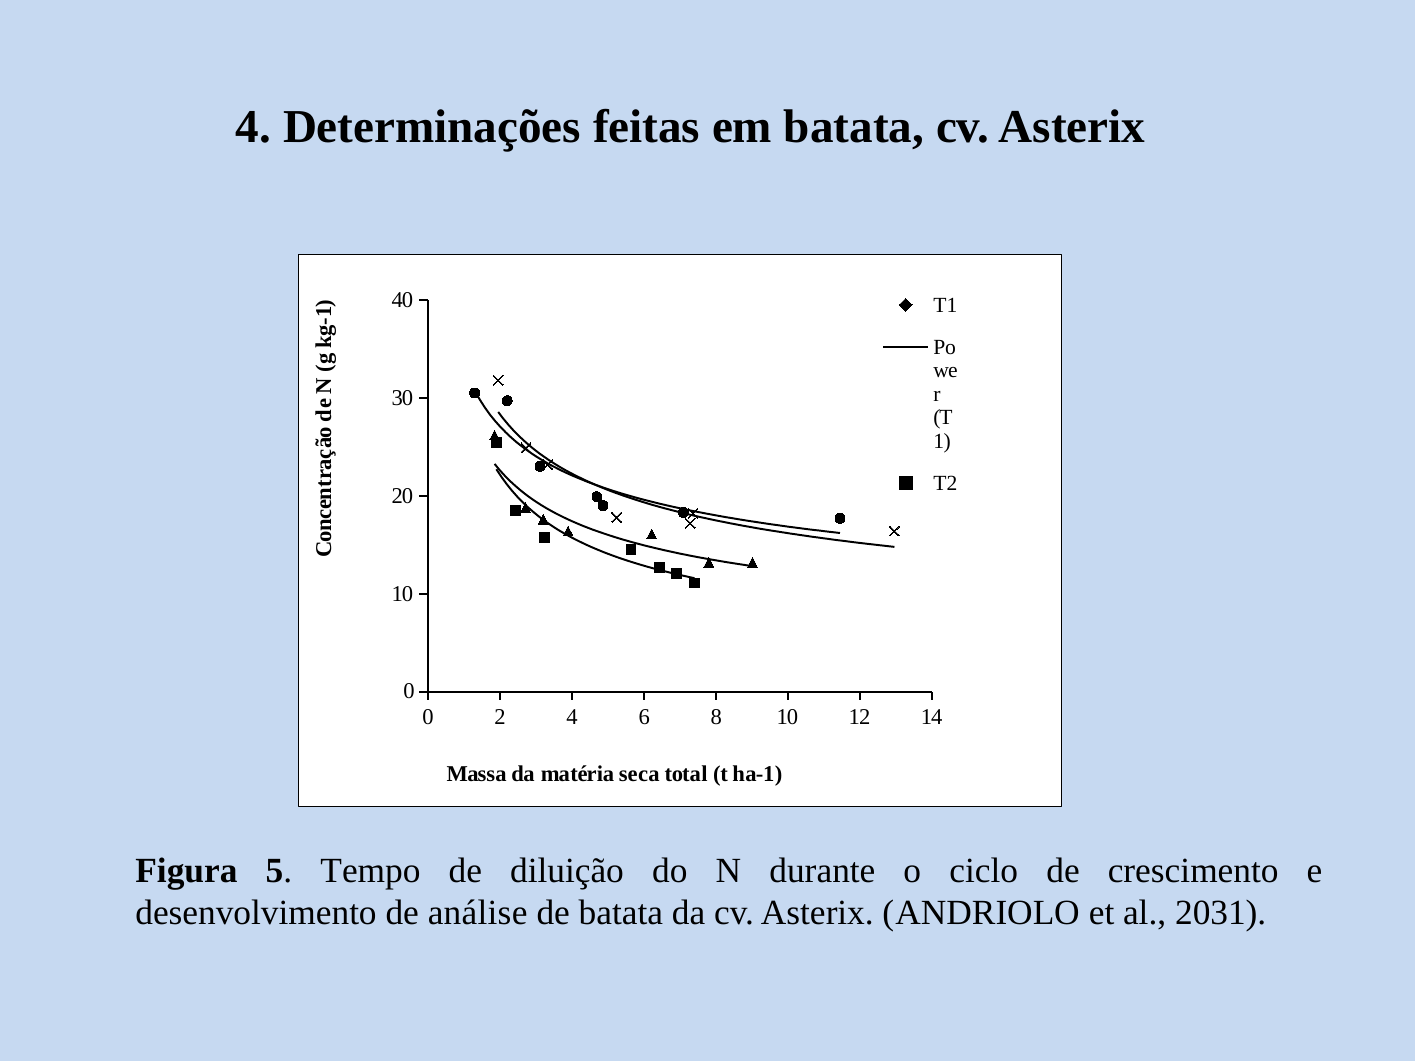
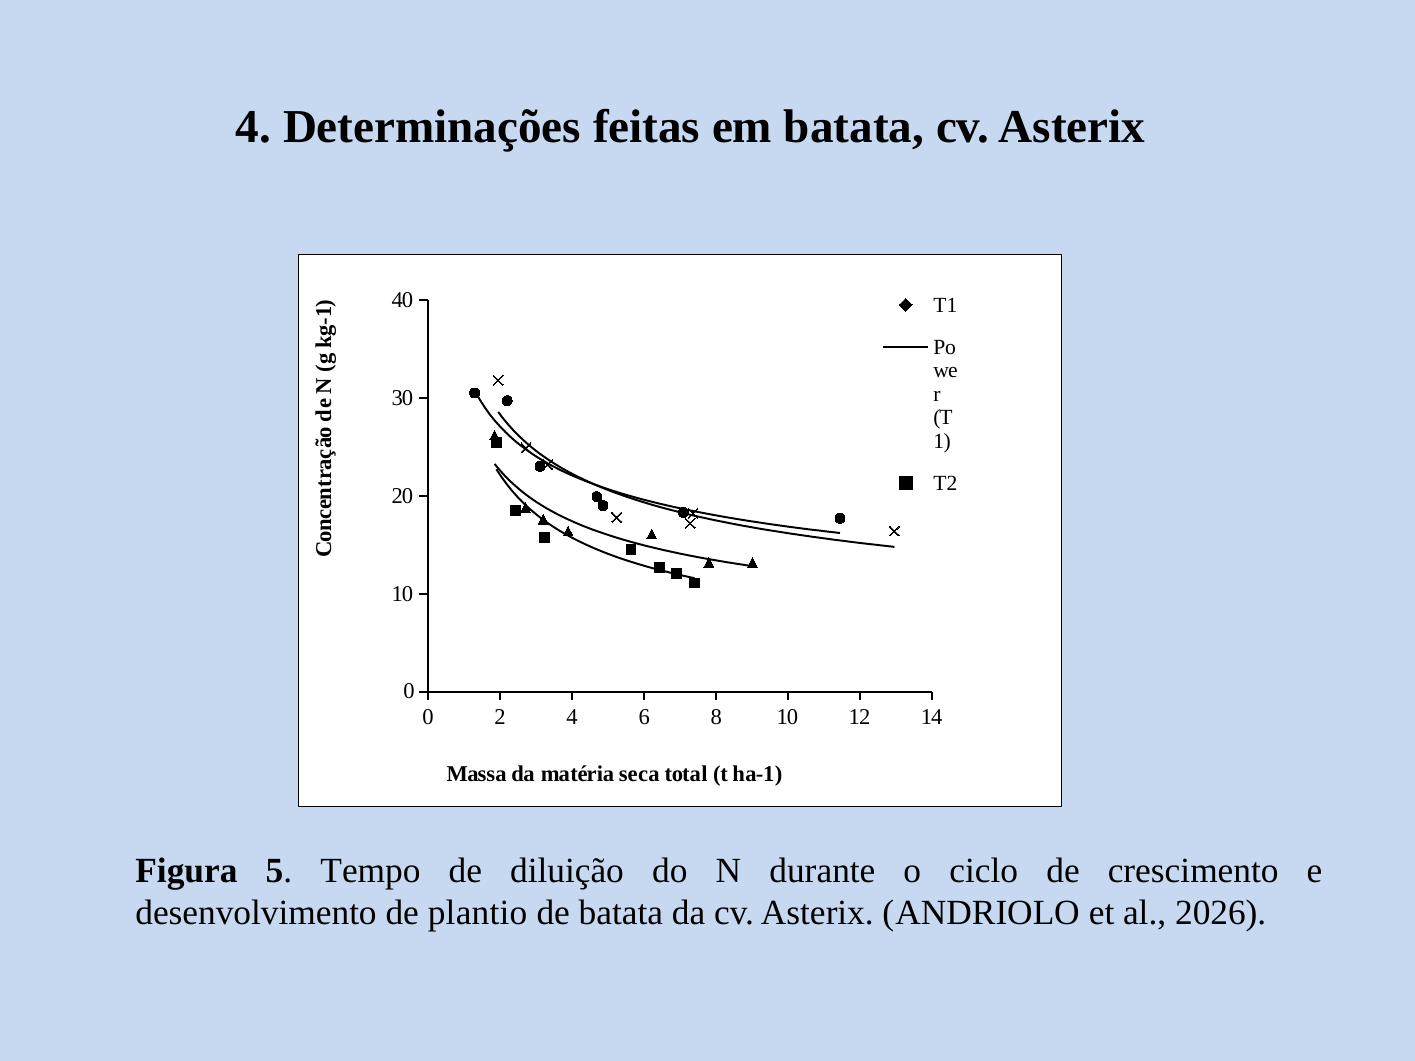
análise: análise -> plantio
2031: 2031 -> 2026
